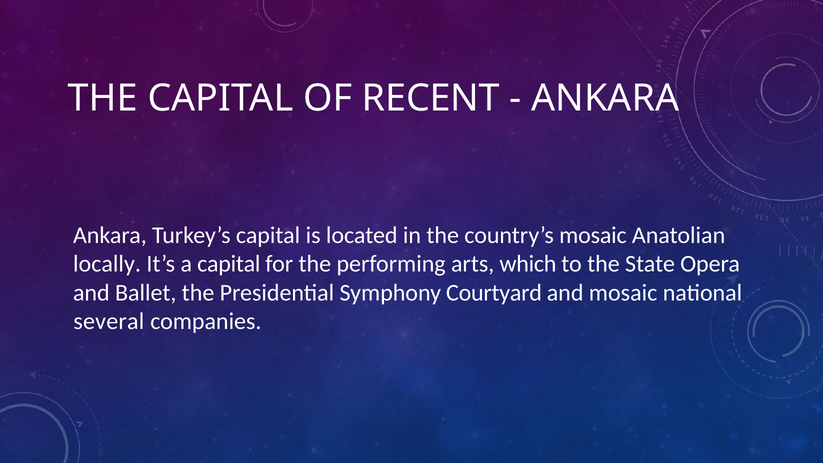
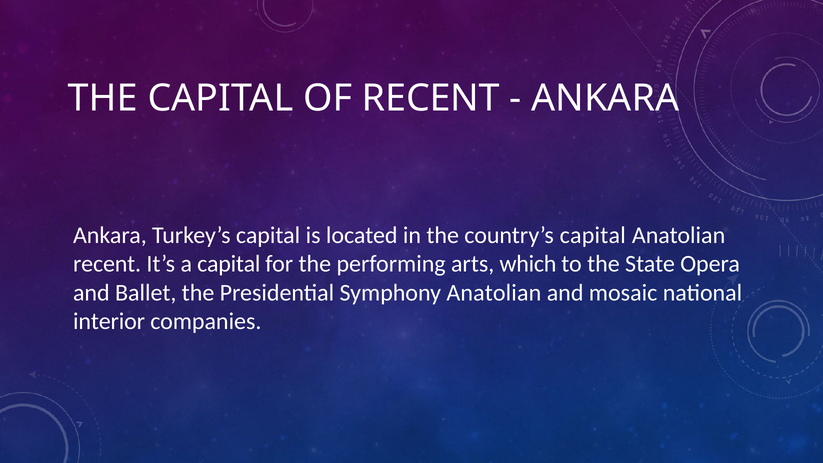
country’s mosaic: mosaic -> capital
locally at (107, 264): locally -> recent
Symphony Courtyard: Courtyard -> Anatolian
several: several -> interior
